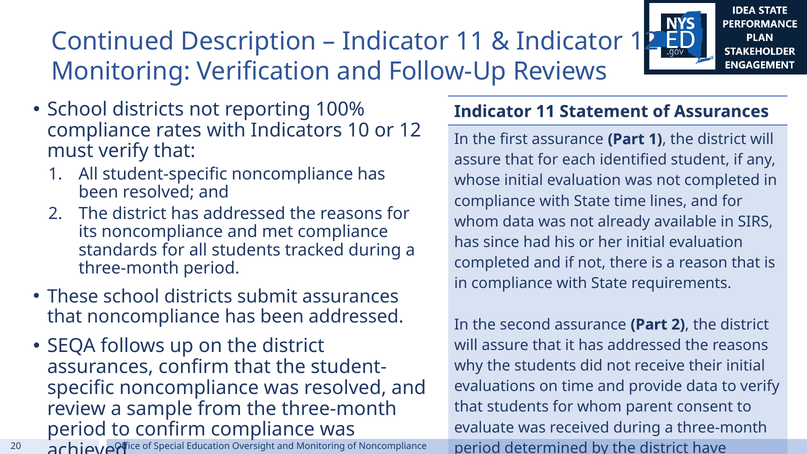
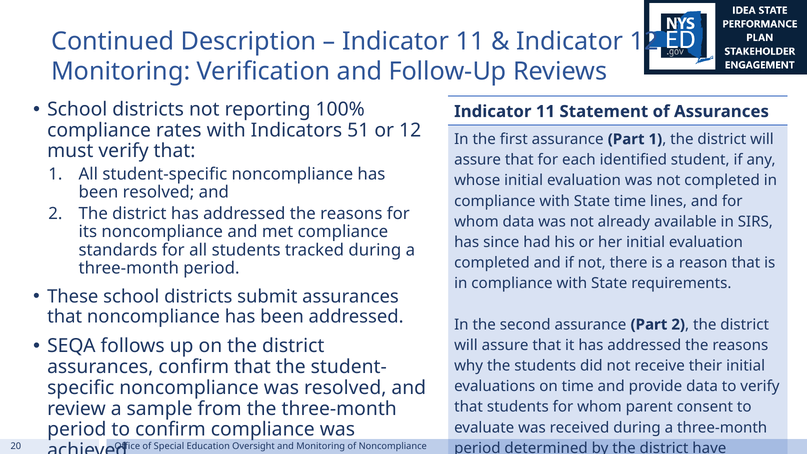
10: 10 -> 51
